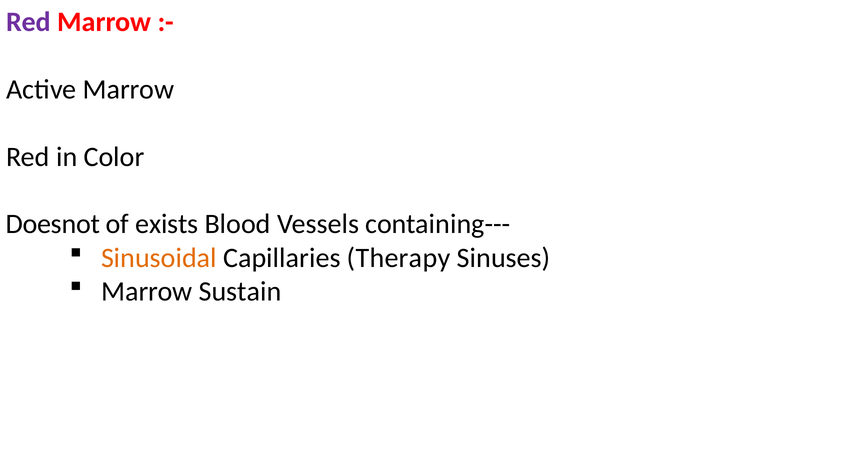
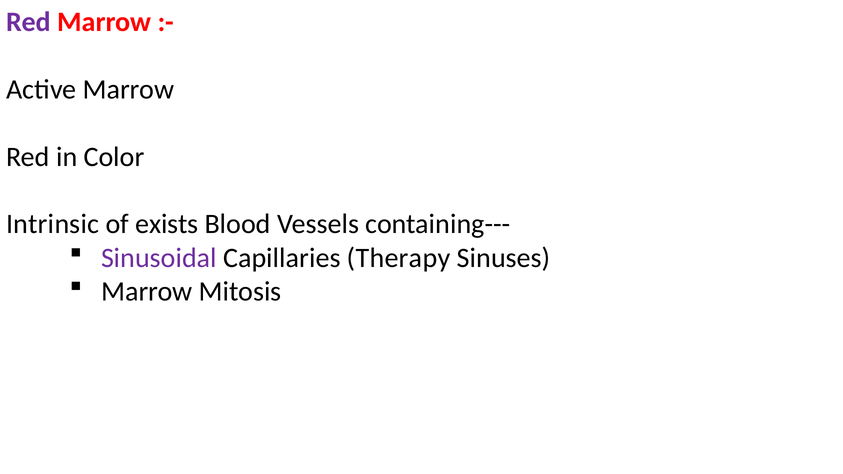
Doesnot: Doesnot -> Intrinsic
Sinusoidal colour: orange -> purple
Sustain: Sustain -> Mitosis
